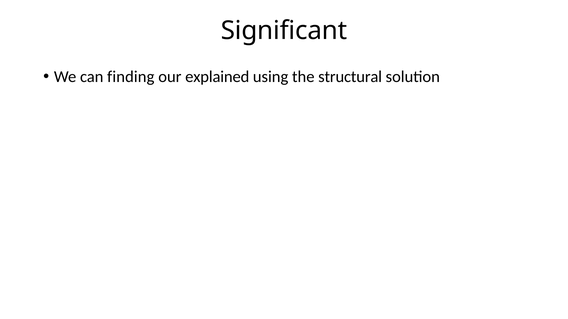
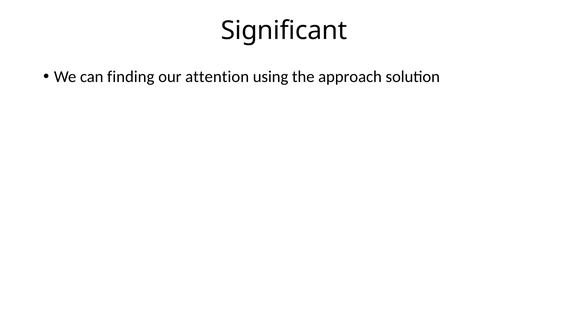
explained: explained -> attention
structural: structural -> approach
